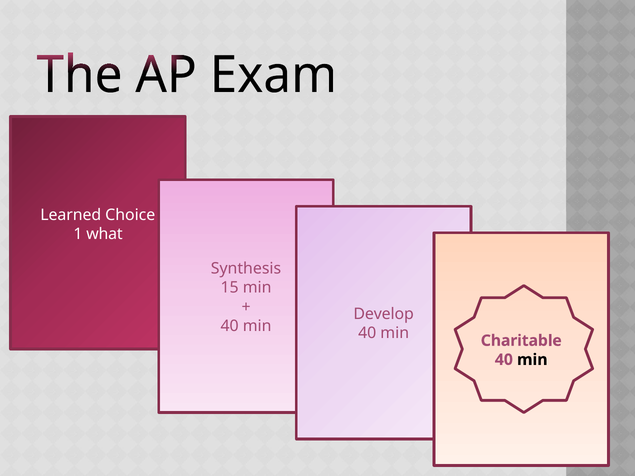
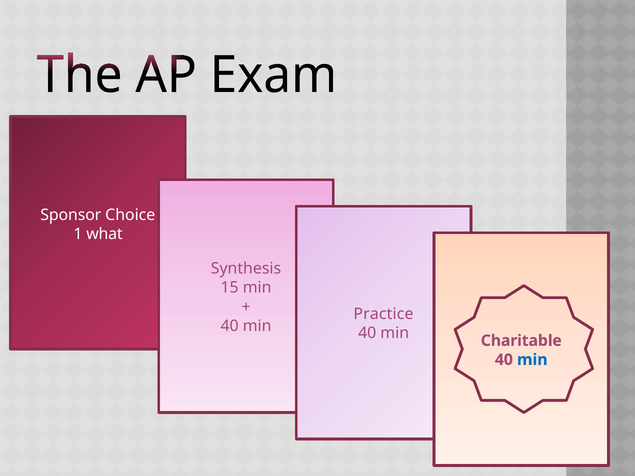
Learned: Learned -> Sponsor
Develop: Develop -> Practice
min at (532, 360) colour: black -> blue
